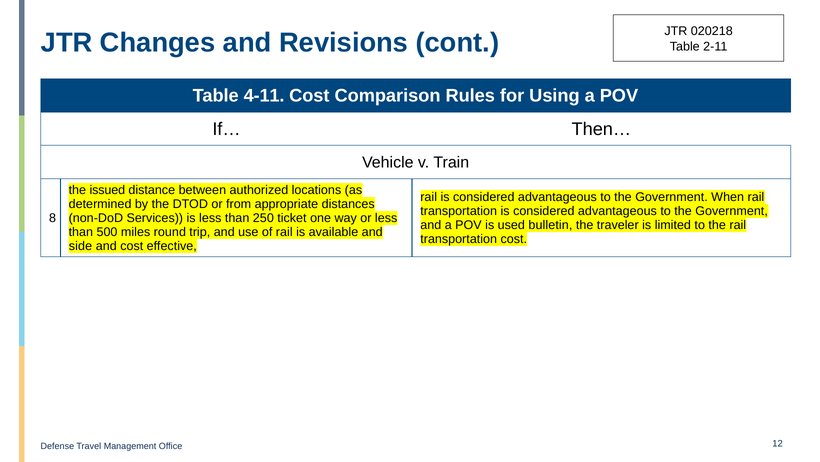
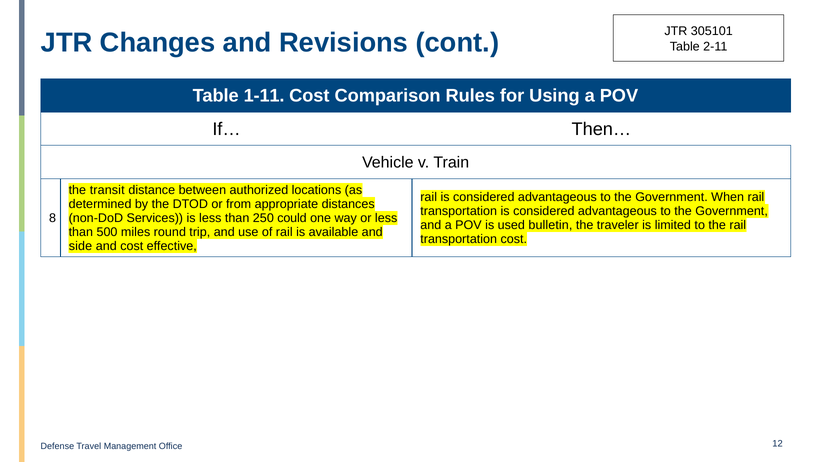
020218: 020218 -> 305101
4-11: 4-11 -> 1-11
issued: issued -> transit
ticket: ticket -> could
